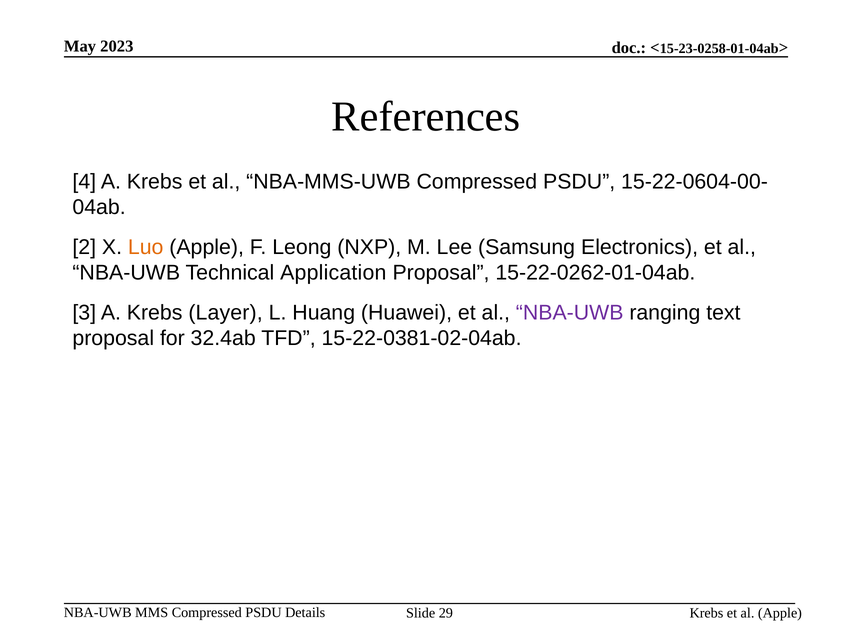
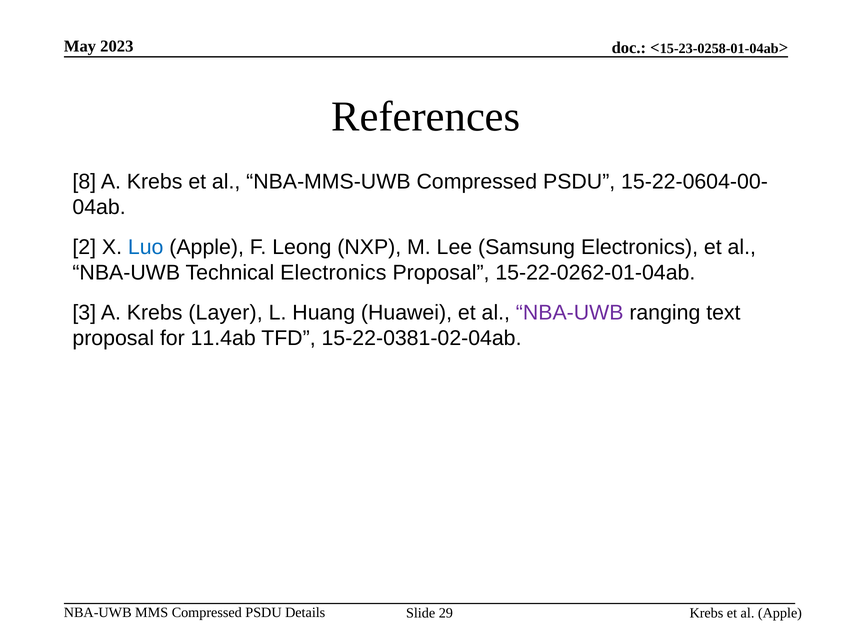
4: 4 -> 8
Luo colour: orange -> blue
Technical Application: Application -> Electronics
32.4ab: 32.4ab -> 11.4ab
